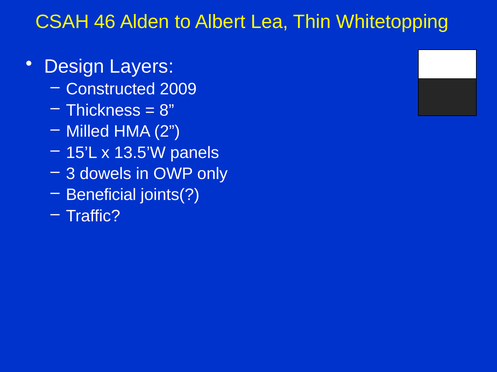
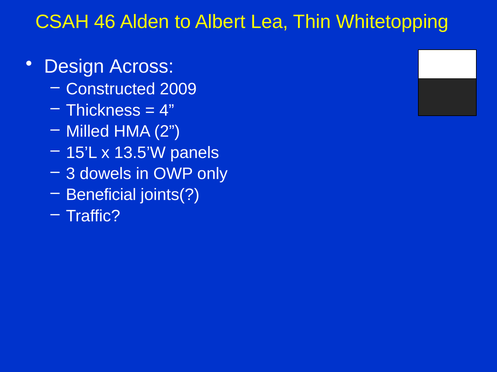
Layers: Layers -> Across
8: 8 -> 4
